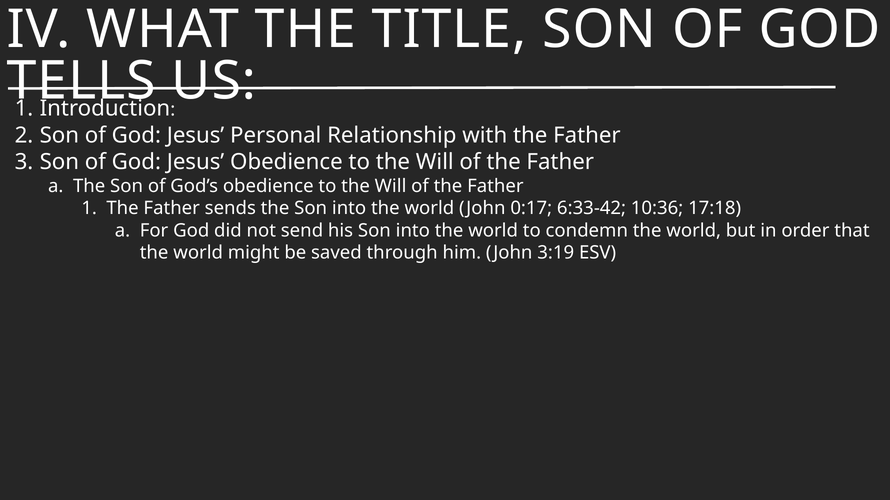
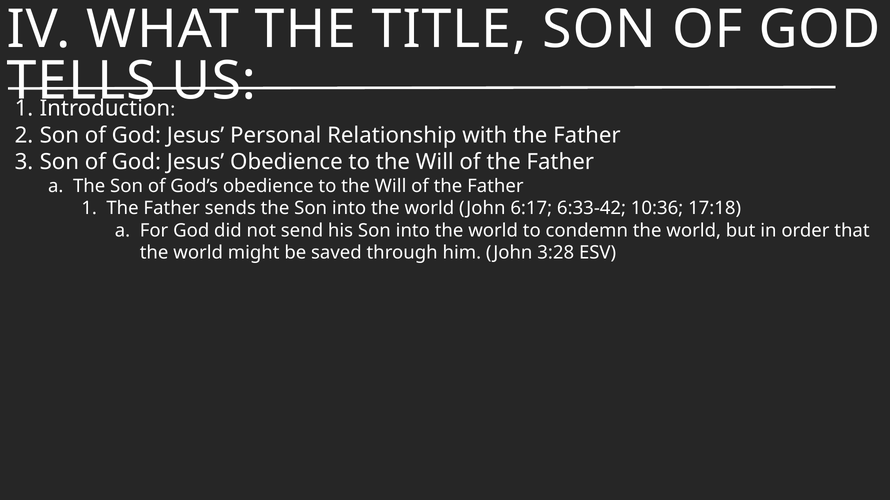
0:17: 0:17 -> 6:17
3:19: 3:19 -> 3:28
